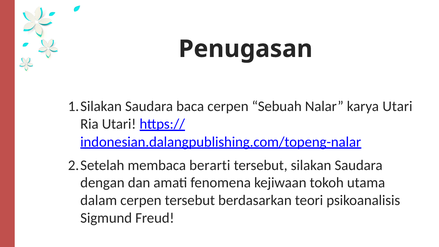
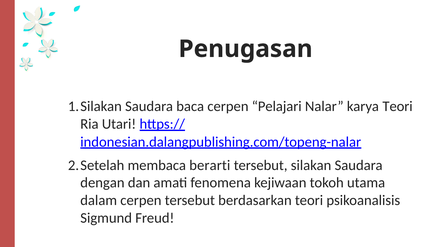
Sebuah: Sebuah -> Pelajari
karya Utari: Utari -> Teori
